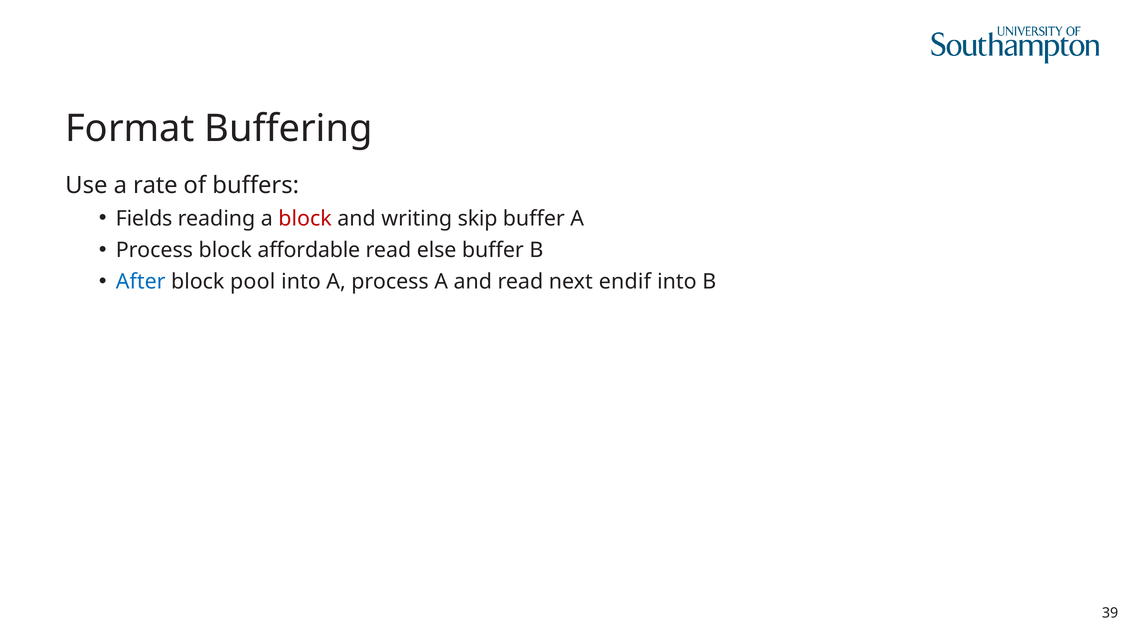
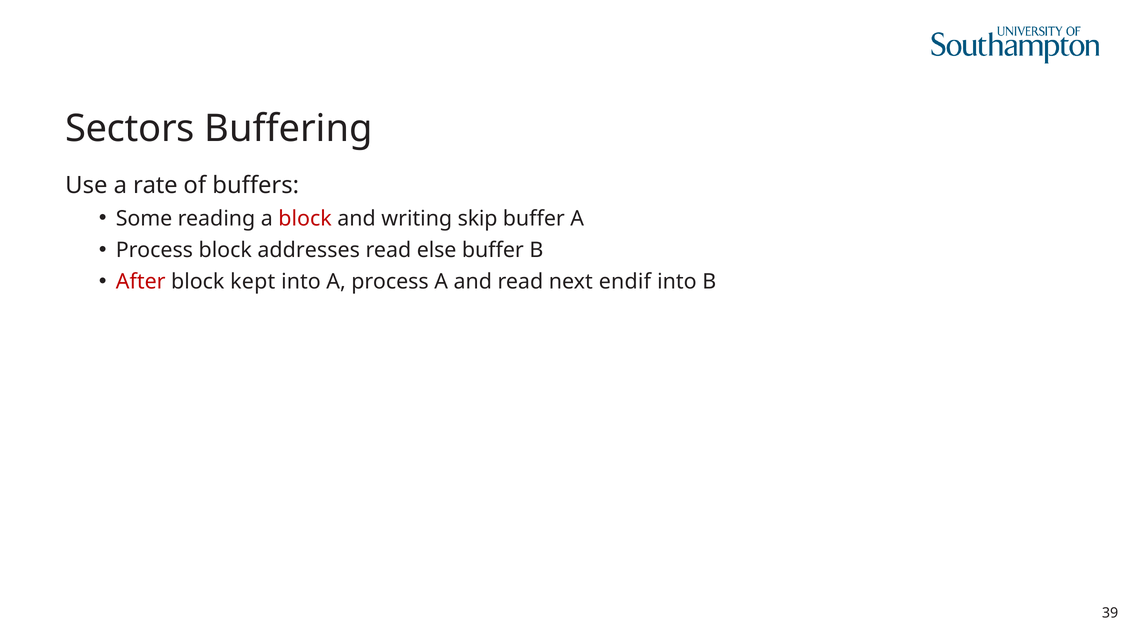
Format: Format -> Sectors
Fields: Fields -> Some
affordable: affordable -> addresses
After colour: blue -> red
pool: pool -> kept
